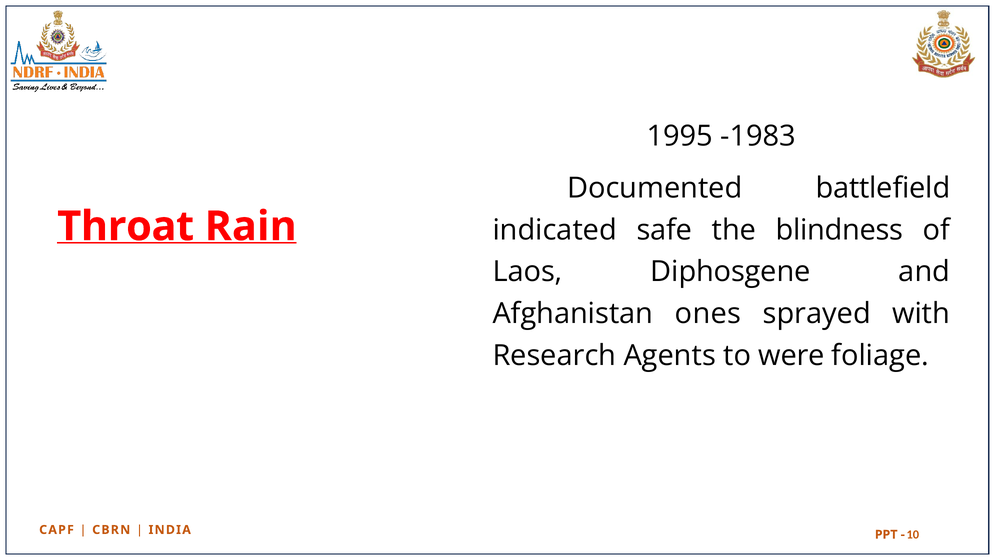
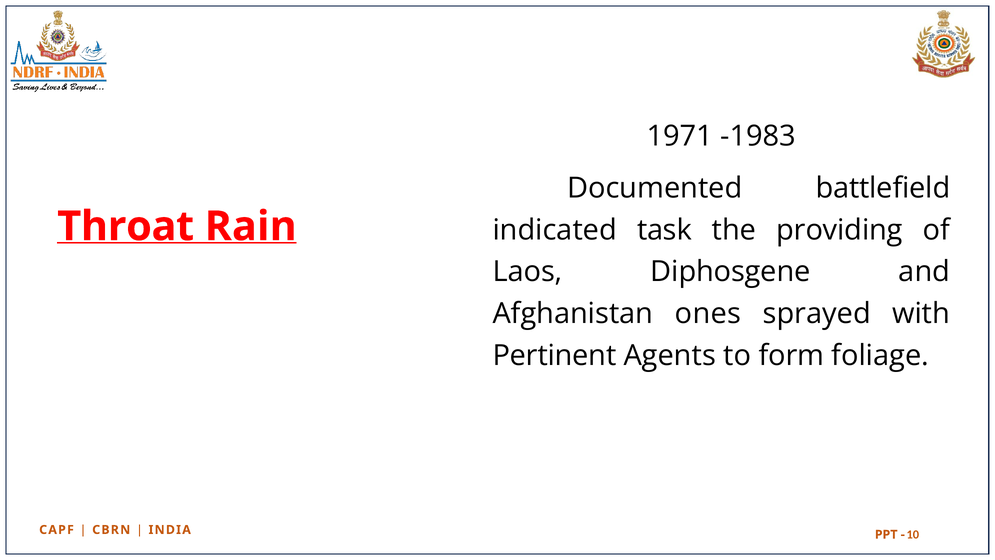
1995: 1995 -> 1971
safe: safe -> task
blindness: blindness -> providing
Research: Research -> Pertinent
were: were -> form
